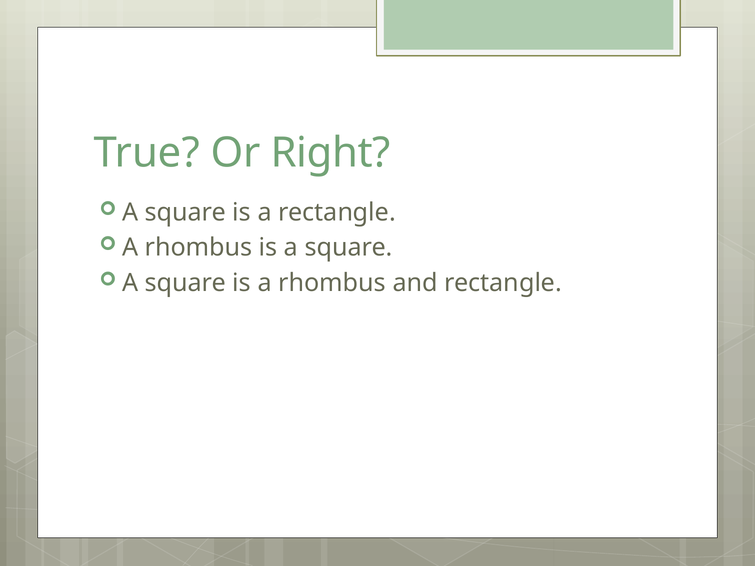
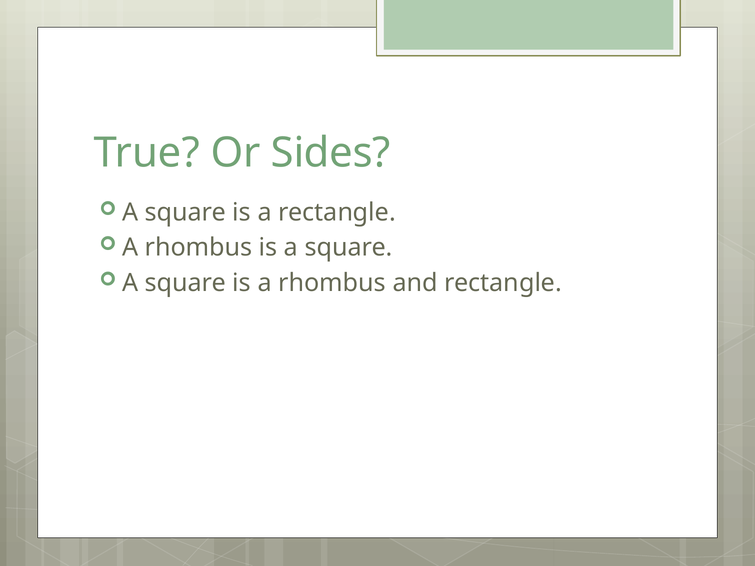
Right: Right -> Sides
